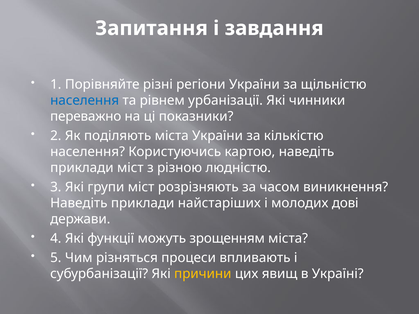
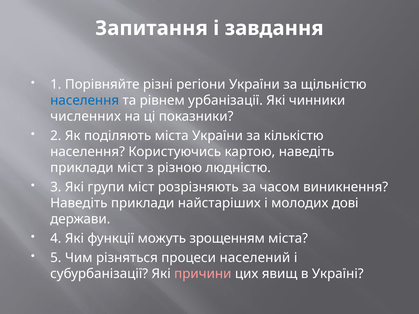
переважно: переважно -> численних
впливають: впливають -> населений
причини colour: yellow -> pink
